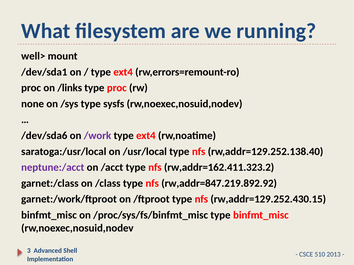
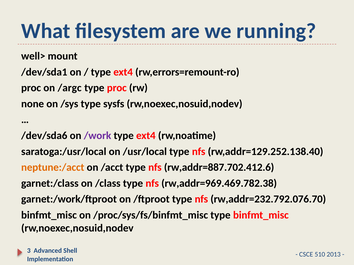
/links: /links -> /argc
neptune:/acct colour: purple -> orange
rw,addr=162.411.323.2: rw,addr=162.411.323.2 -> rw,addr=887.702.412.6
rw,addr=847.219.892.92: rw,addr=847.219.892.92 -> rw,addr=969.469.782.38
rw,addr=129.252.430.15: rw,addr=129.252.430.15 -> rw,addr=232.792.076.70
